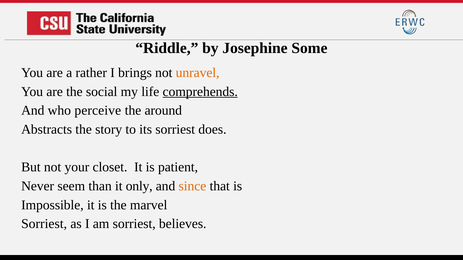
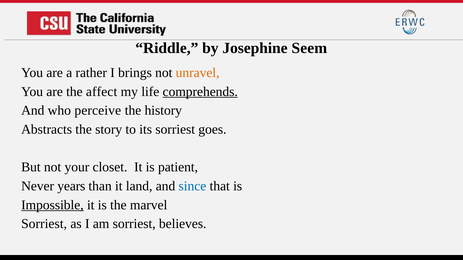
Some: Some -> Seem
social: social -> affect
around: around -> history
does: does -> goes
seem: seem -> years
only: only -> land
since colour: orange -> blue
Impossible underline: none -> present
